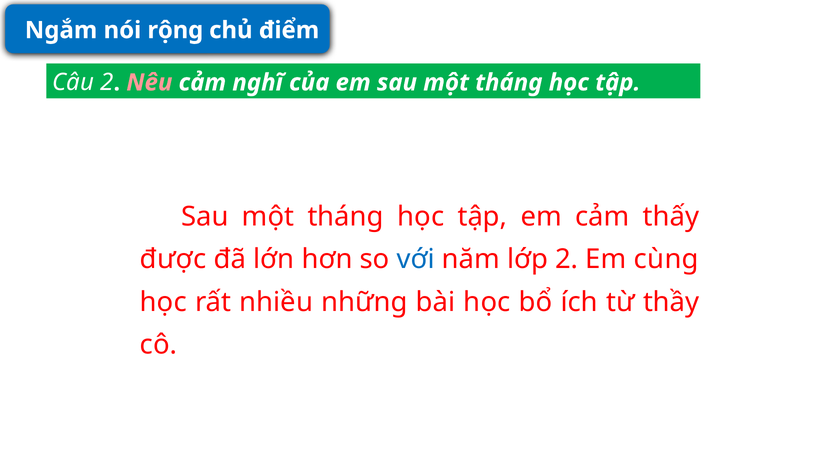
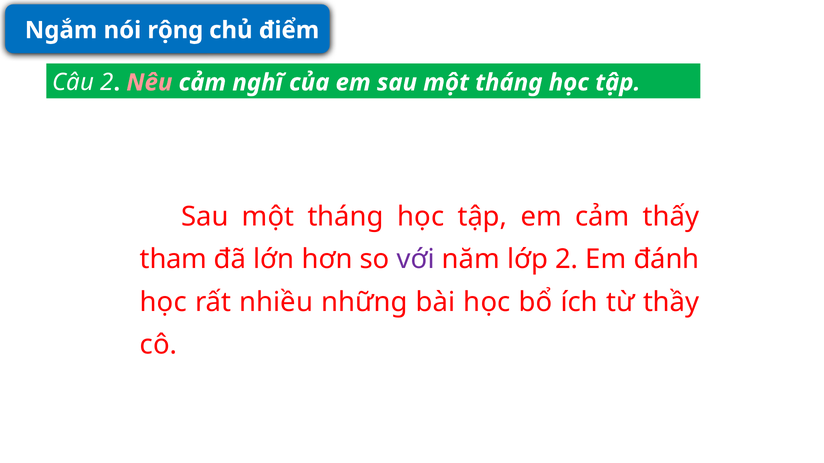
được: được -> tham
với colour: blue -> purple
cùng: cùng -> đánh
